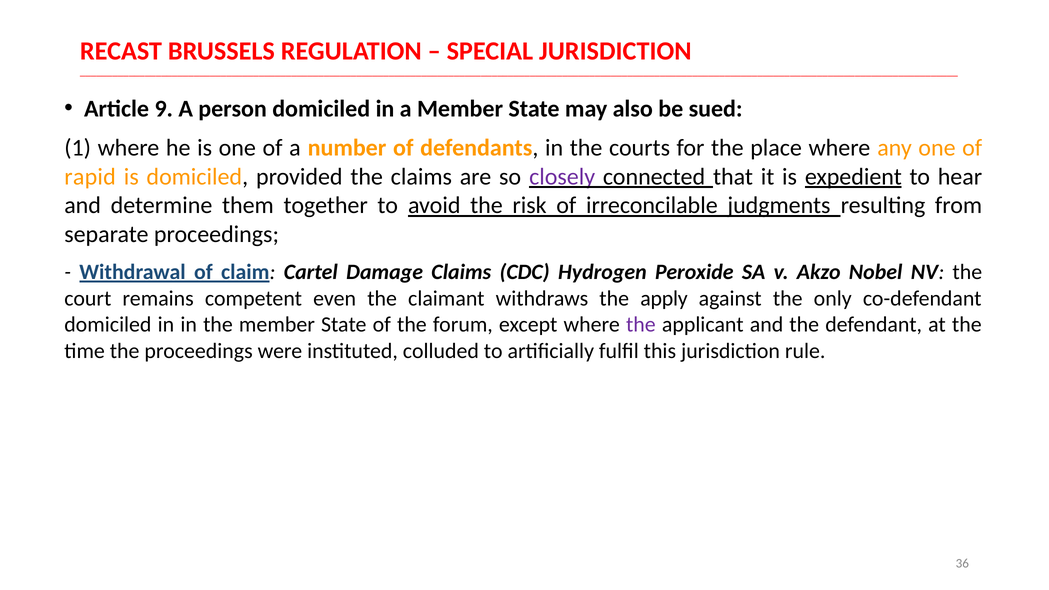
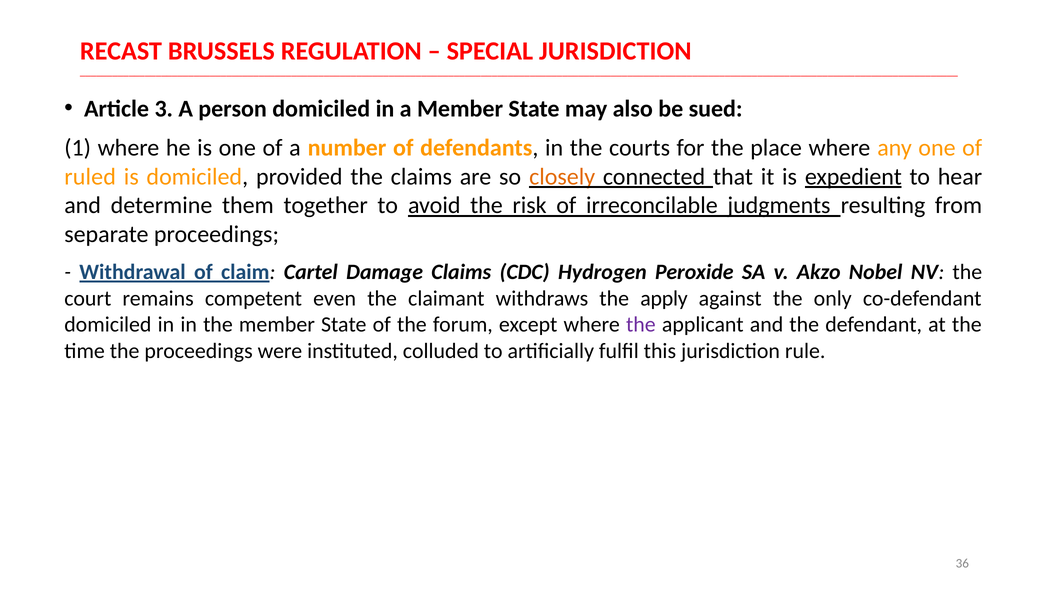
9: 9 -> 3
rapid: rapid -> ruled
closely colour: purple -> orange
